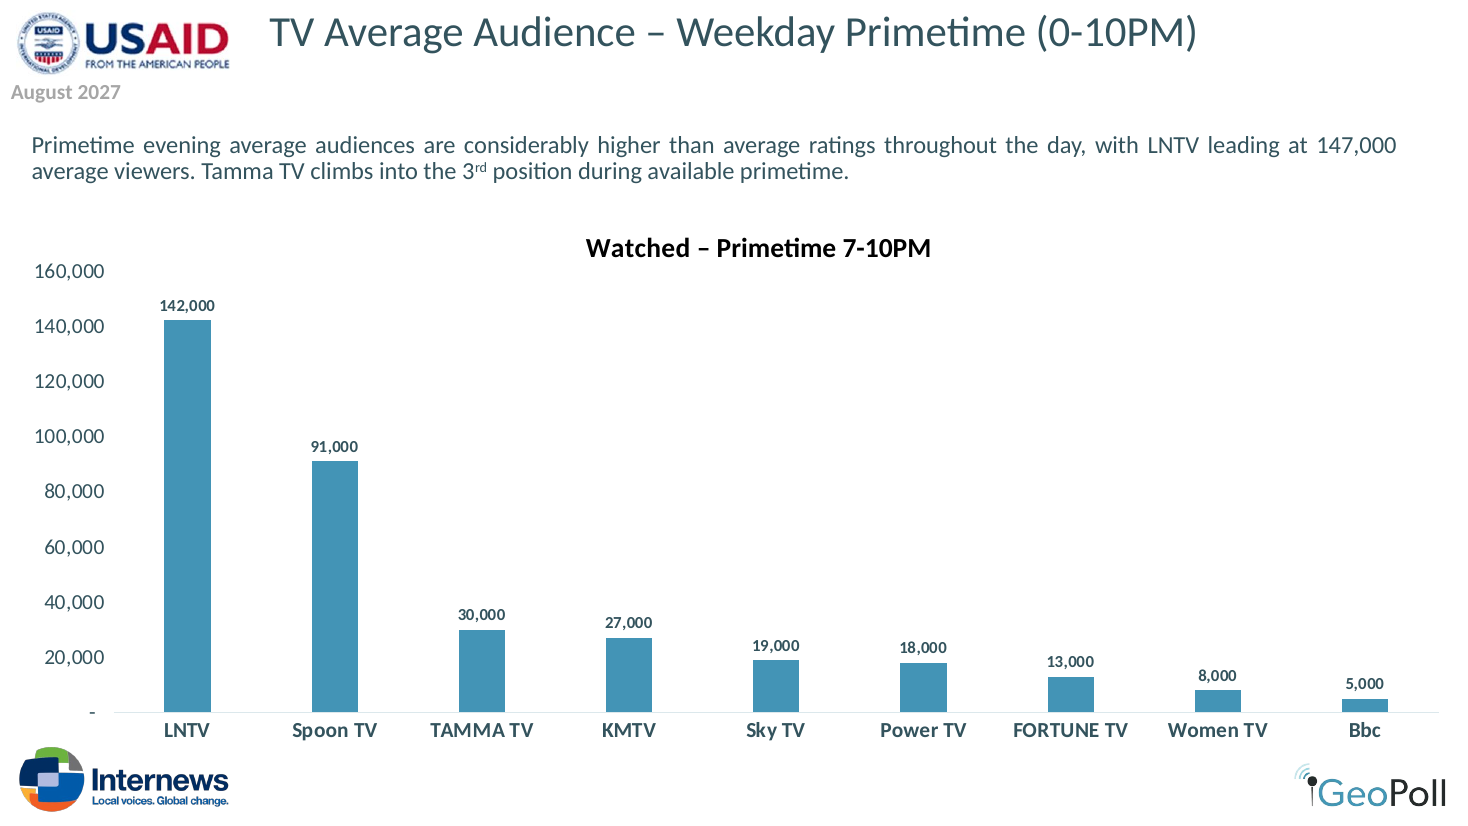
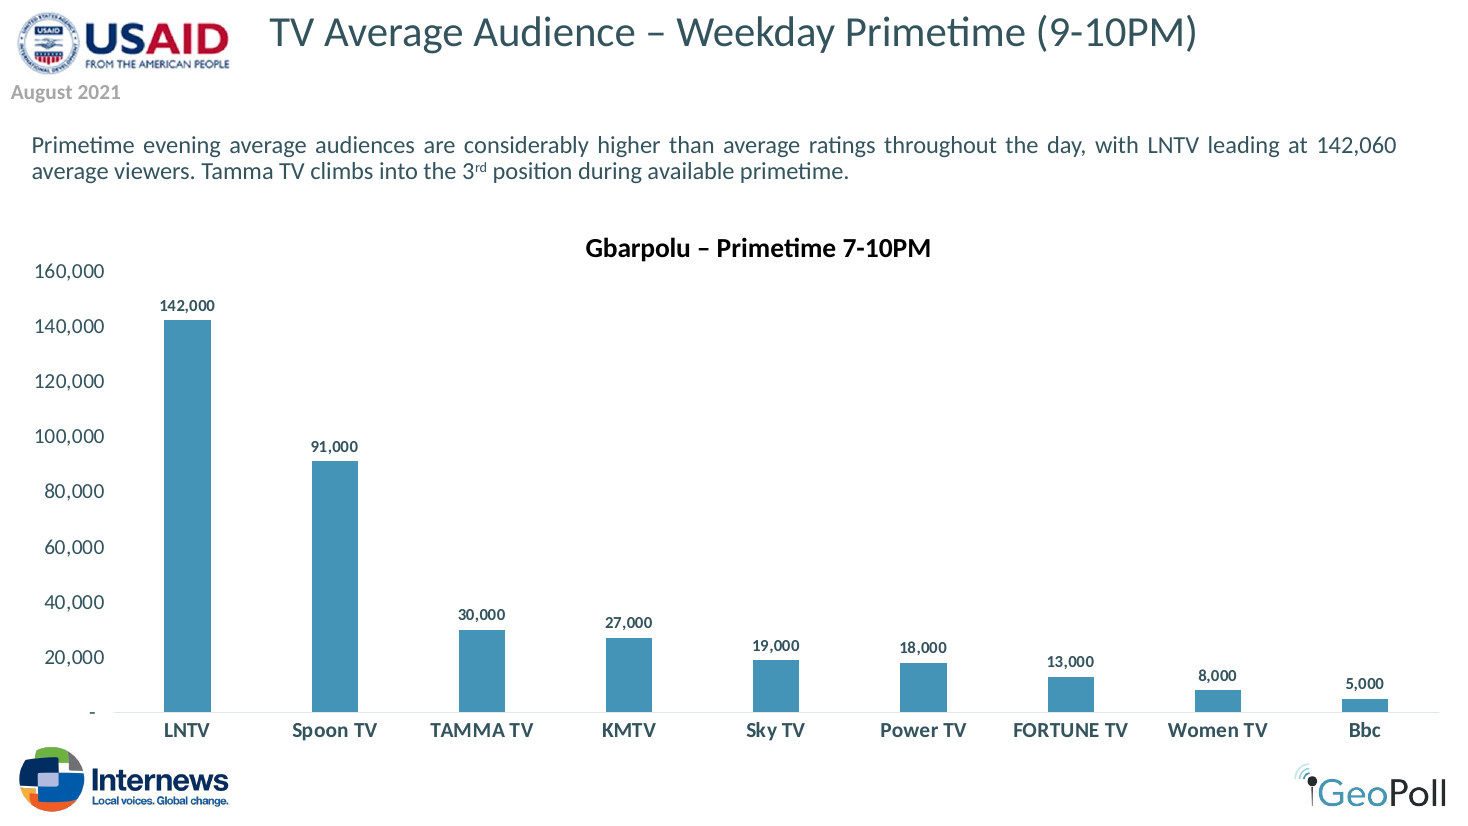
0-10PM: 0-10PM -> 9-10PM
2027: 2027 -> 2021
147,000: 147,000 -> 142,060
Watched: Watched -> Gbarpolu
